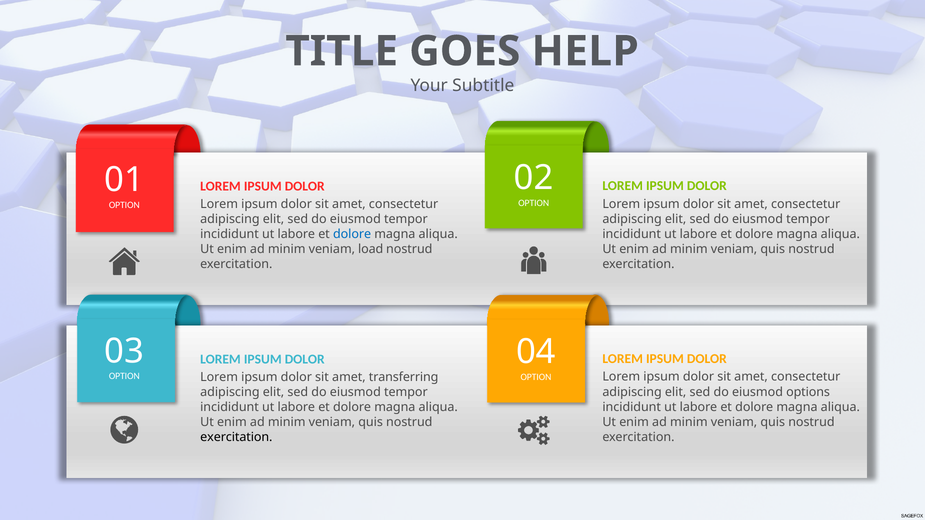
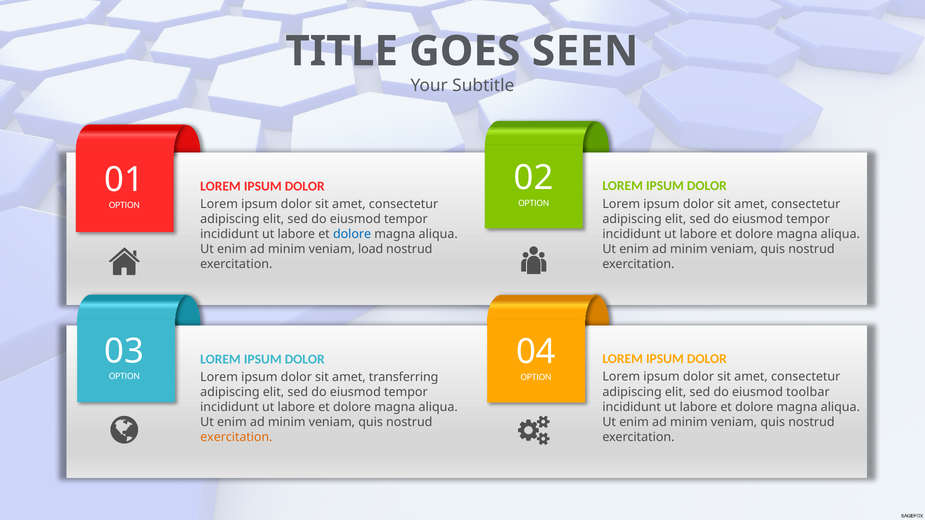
HELP: HELP -> SEEN
options: options -> toolbar
exercitation at (236, 437) colour: black -> orange
